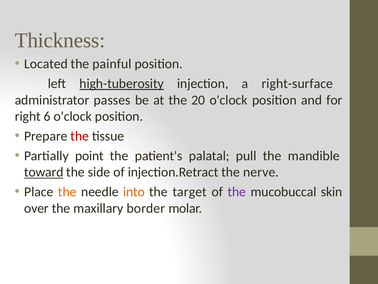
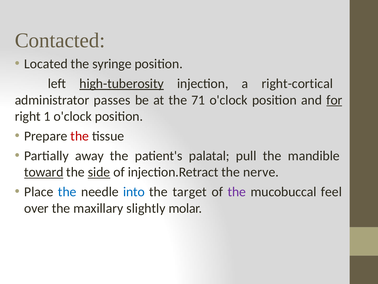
Thickness: Thickness -> Contacted
painful: painful -> syringe
right-surface: right-surface -> right-cortical
20: 20 -> 71
for underline: none -> present
6: 6 -> 1
point: point -> away
side underline: none -> present
the at (67, 192) colour: orange -> blue
into colour: orange -> blue
skin: skin -> feel
border: border -> slightly
